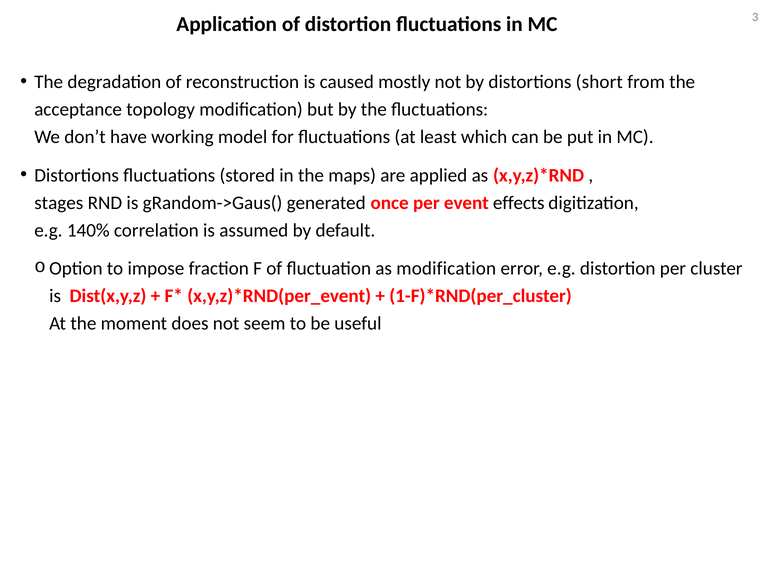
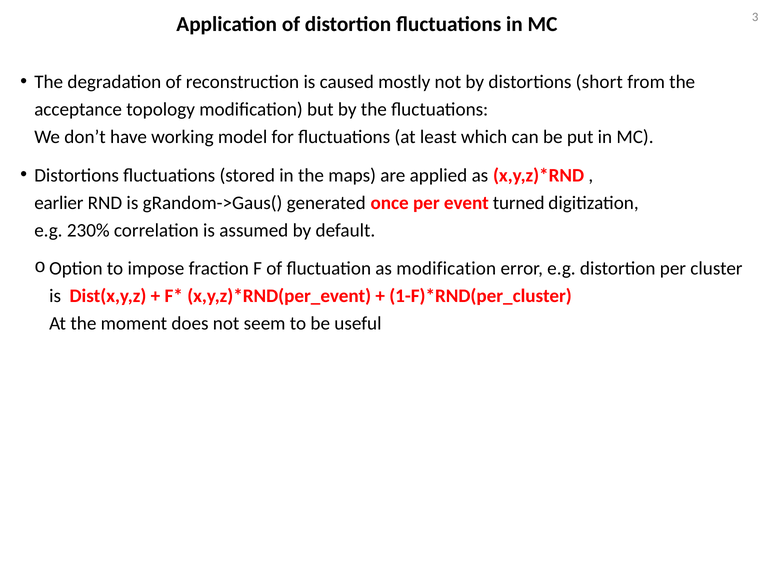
stages: stages -> earlier
effects: effects -> turned
140%: 140% -> 230%
